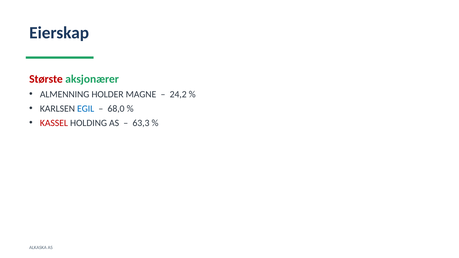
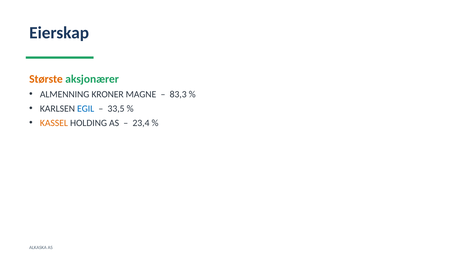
Største colour: red -> orange
HOLDER: HOLDER -> KRONER
24,2: 24,2 -> 83,3
68,0: 68,0 -> 33,5
KASSEL colour: red -> orange
63,3: 63,3 -> 23,4
